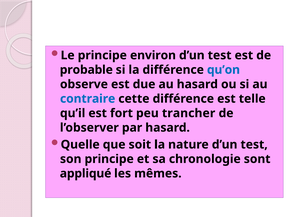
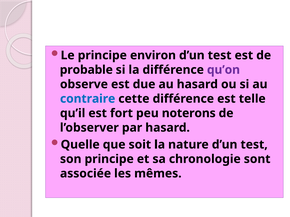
qu’on colour: blue -> purple
trancher: trancher -> noterons
appliqué: appliqué -> associée
